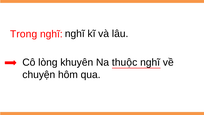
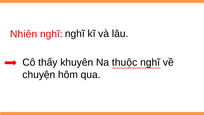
Trong: Trong -> Nhiên
lòng: lòng -> thấy
